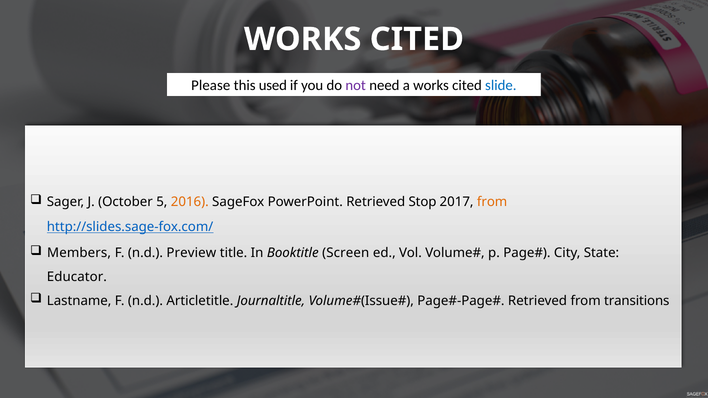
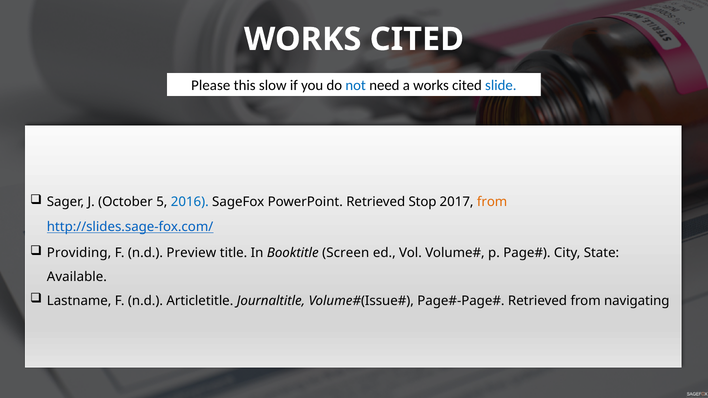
used: used -> slow
not colour: purple -> blue
2016 colour: orange -> blue
Members: Members -> Providing
Educator: Educator -> Available
transitions: transitions -> navigating
